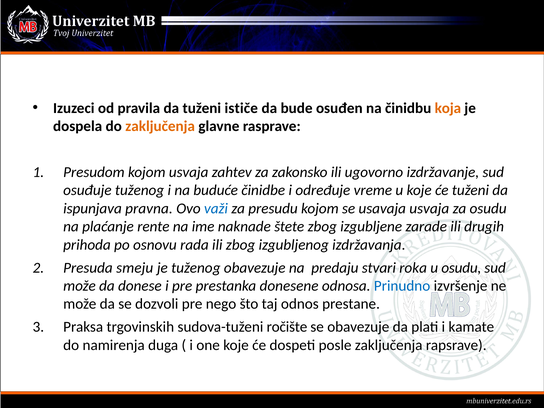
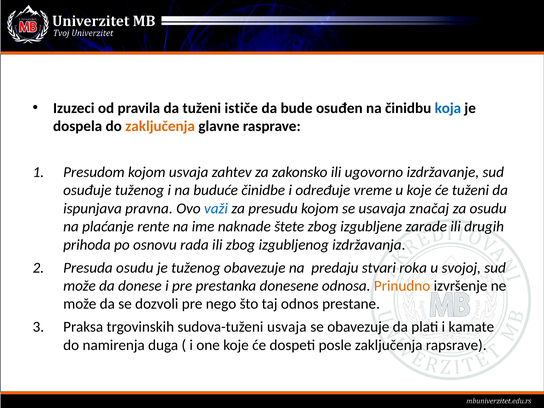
koja colour: orange -> blue
usavaja usvaja: usvaja -> značaj
Presuda smeju: smeju -> osudu
u osudu: osudu -> svojoj
Prinudno colour: blue -> orange
sudova-tuženi ročište: ročište -> usvaja
